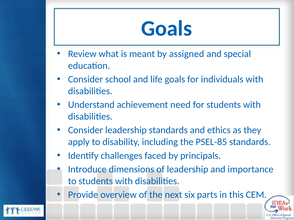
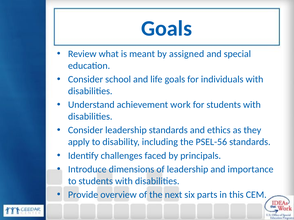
need: need -> work
PSEL-85: PSEL-85 -> PSEL-56
